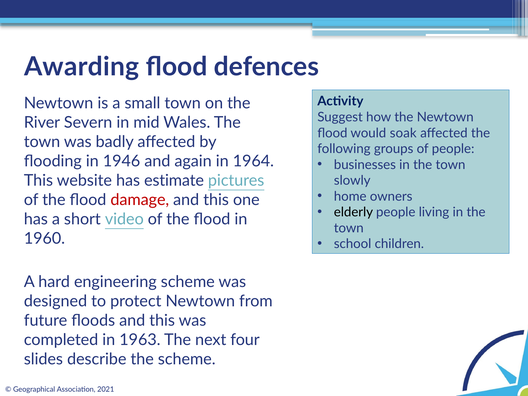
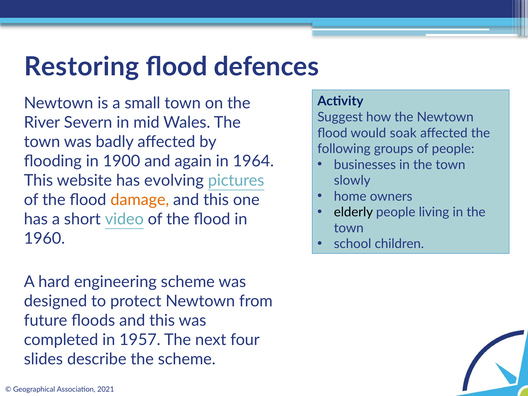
Awarding: Awarding -> Restoring
1946: 1946 -> 1900
estimate: estimate -> evolving
damage colour: red -> orange
1963: 1963 -> 1957
